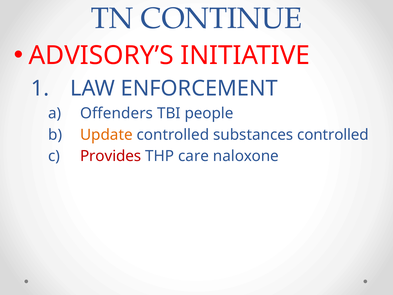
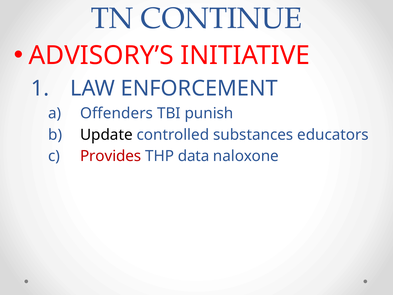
people: people -> punish
Update colour: orange -> black
substances controlled: controlled -> educators
care: care -> data
